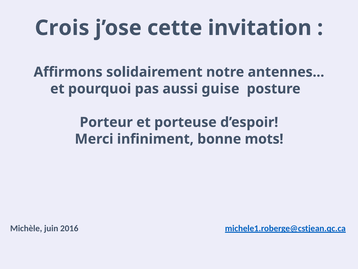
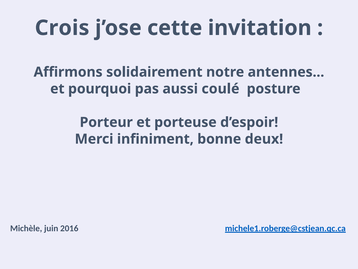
guise: guise -> coulé
mots: mots -> deux
